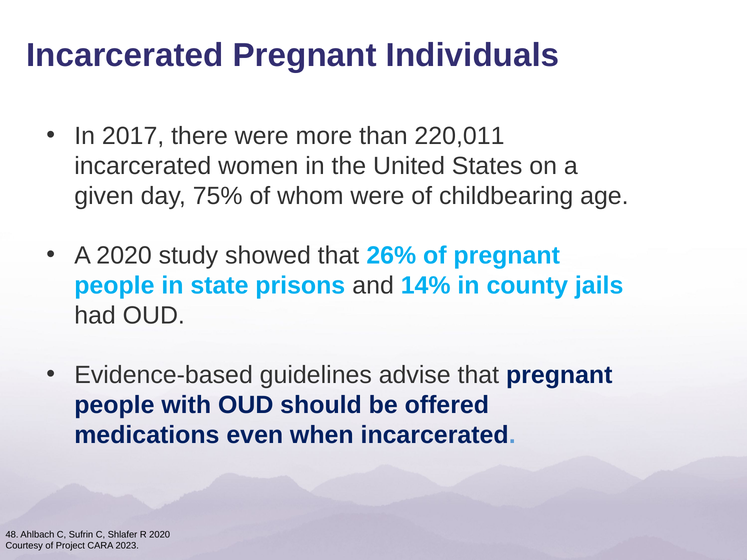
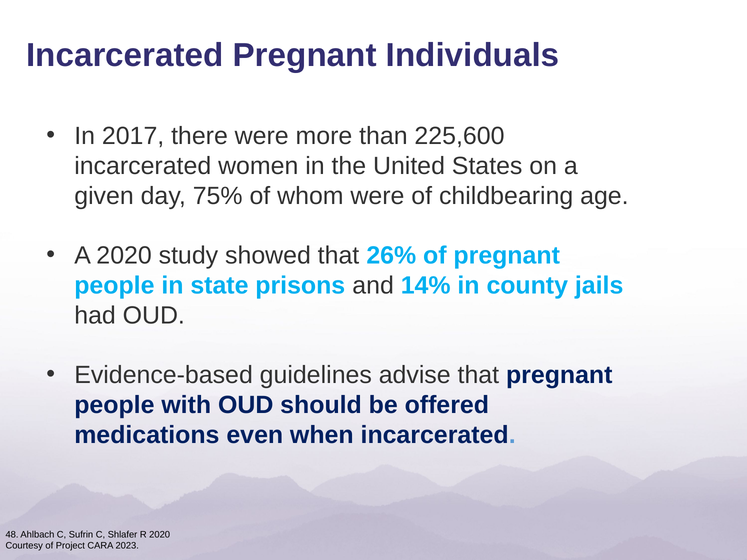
220,011: 220,011 -> 225,600
